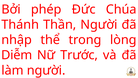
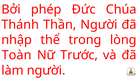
Diễm: Diễm -> Toàn
